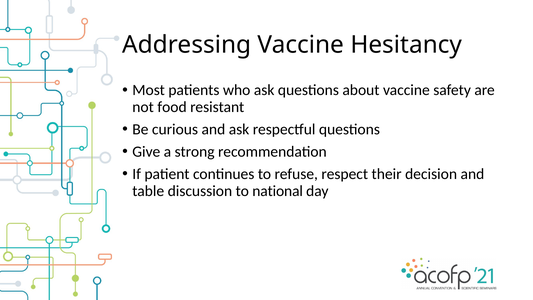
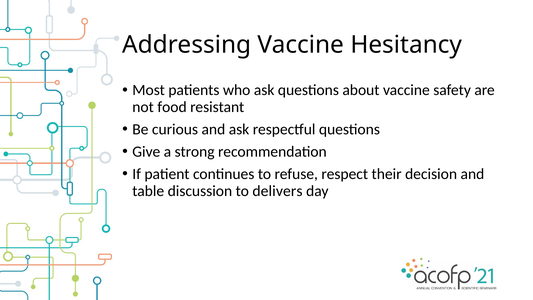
national: national -> delivers
